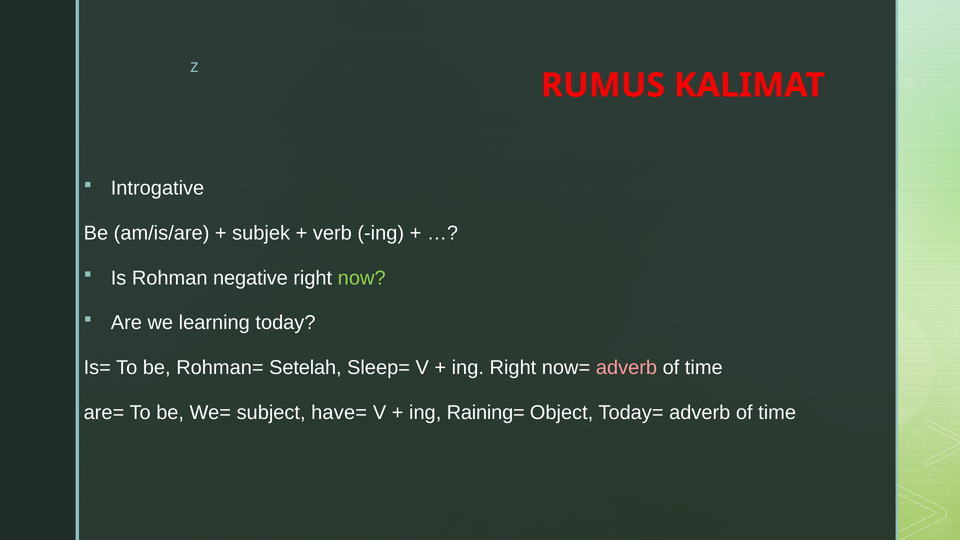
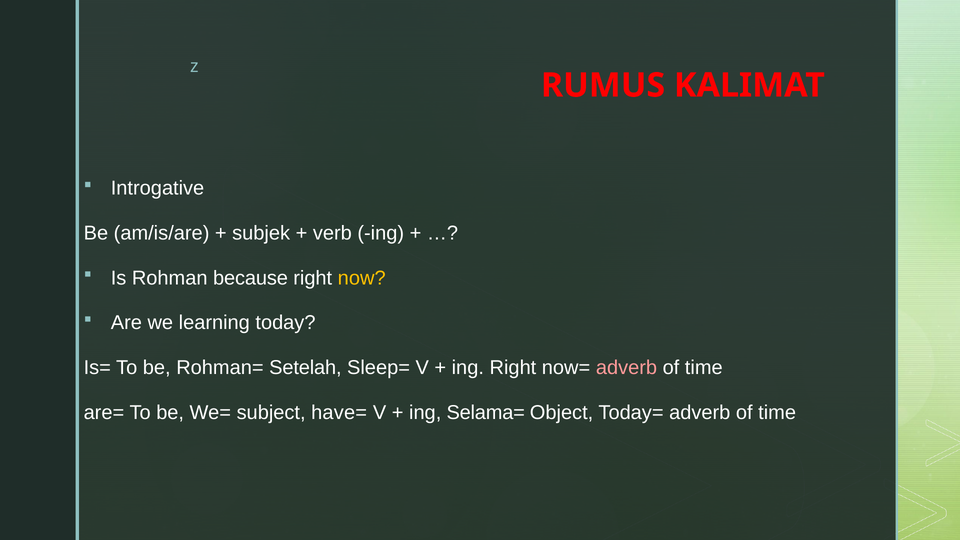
negative: negative -> because
now colour: light green -> yellow
Raining=: Raining= -> Selama=
